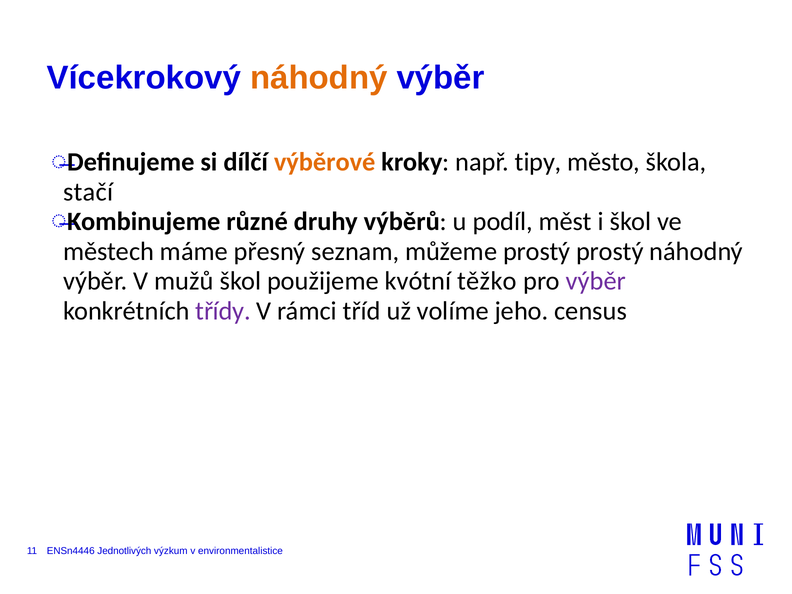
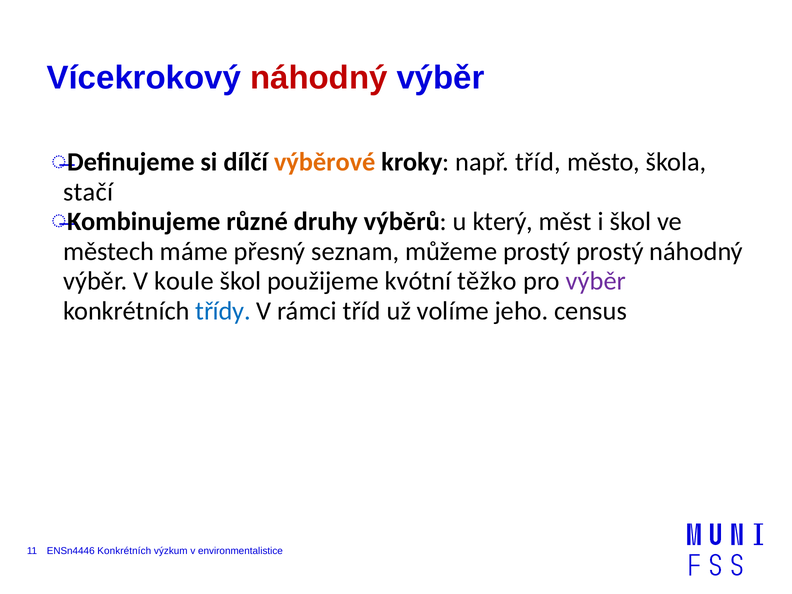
náhodný at (319, 78) colour: orange -> red
např tipy: tipy -> tříd
podíl: podíl -> který
mužů: mužů -> koule
třídy colour: purple -> blue
ENSn4446 Jednotlivých: Jednotlivých -> Konkrétních
